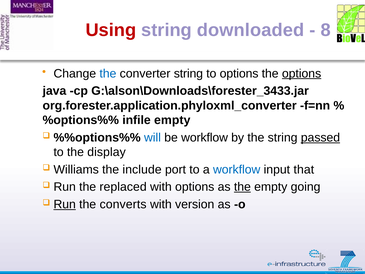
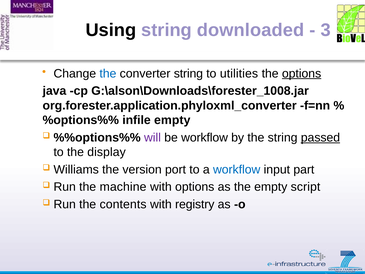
Using colour: red -> black
8: 8 -> 3
to options: options -> utilities
G:\alson\Downloads\forester_3433.jar: G:\alson\Downloads\forester_3433.jar -> G:\alson\Downloads\forester_1008.jar
will colour: blue -> purple
include: include -> version
that: that -> part
replaced: replaced -> machine
the at (242, 187) underline: present -> none
going: going -> script
Run at (65, 204) underline: present -> none
converts: converts -> contents
version: version -> registry
